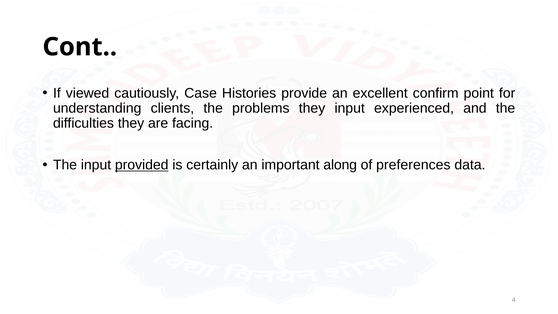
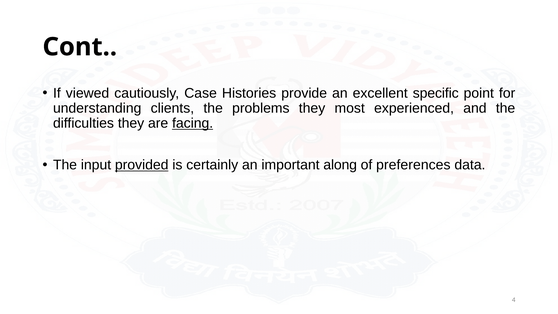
confirm: confirm -> specific
they input: input -> most
facing underline: none -> present
